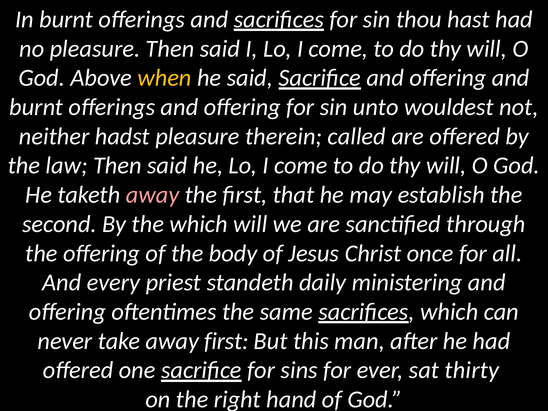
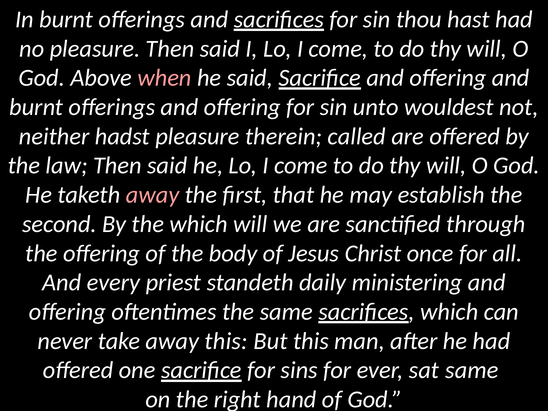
when colour: yellow -> pink
away first: first -> this
sat thirty: thirty -> same
